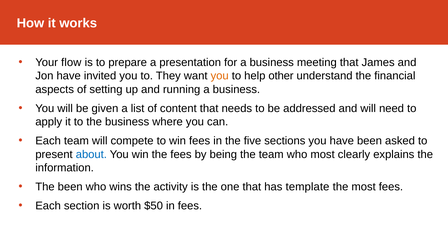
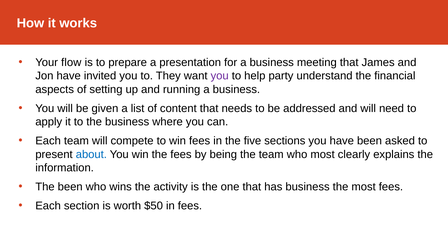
you at (220, 76) colour: orange -> purple
other: other -> party
has template: template -> business
